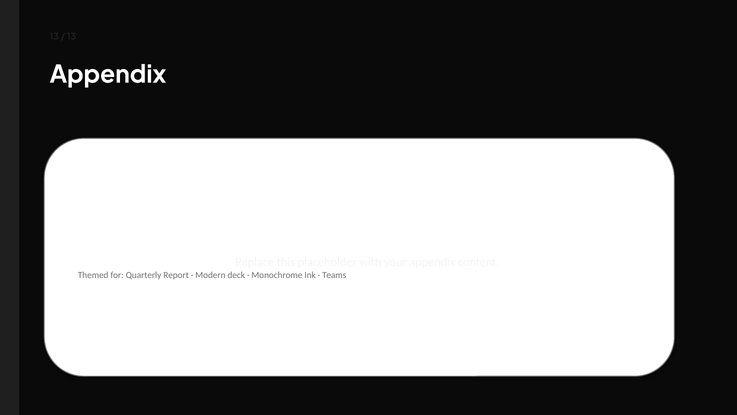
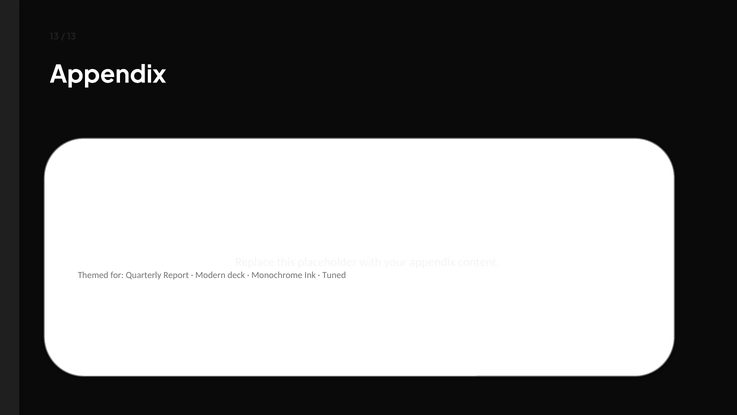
Teams: Teams -> Tuned
